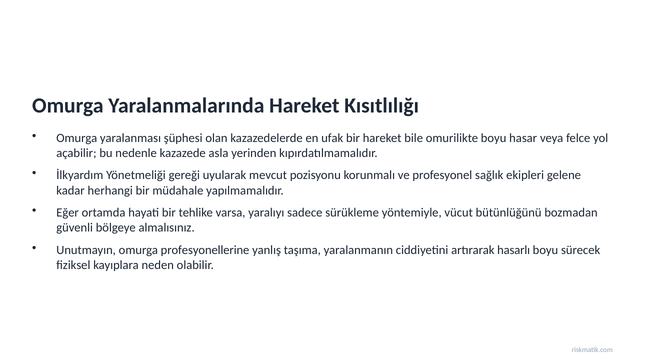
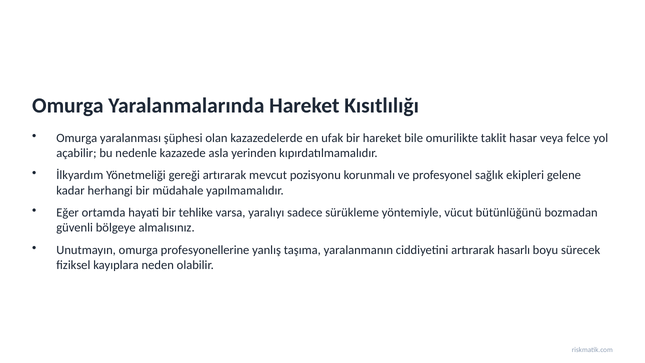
omurilikte boyu: boyu -> taklit
gereği uyularak: uyularak -> artırarak
